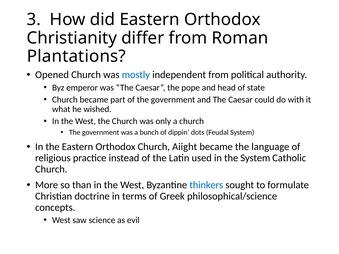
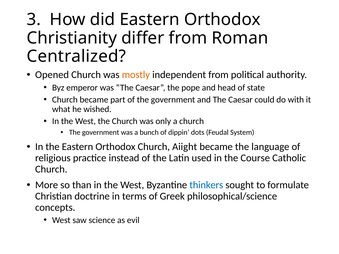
Plantations: Plantations -> Centralized
mostly colour: blue -> orange
the System: System -> Course
